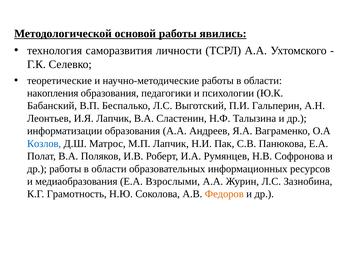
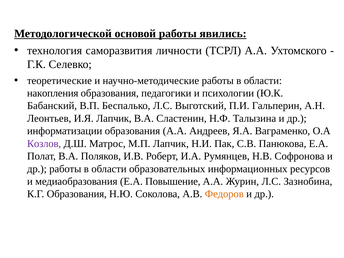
Козлов colour: blue -> purple
Взрослыми: Взрослыми -> Повышение
К.Г Грамотность: Грамотность -> Образования
